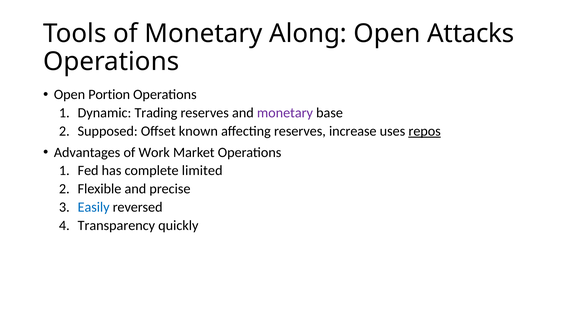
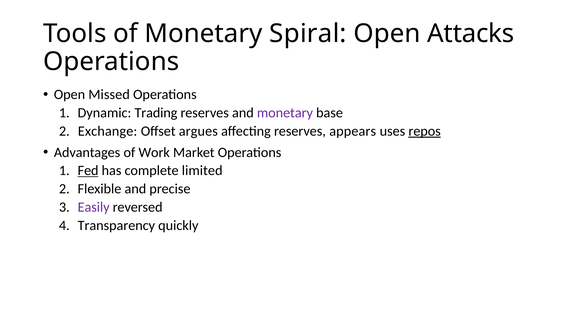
Along: Along -> Spiral
Portion: Portion -> Missed
Supposed: Supposed -> Exchange
known: known -> argues
increase: increase -> appears
Fed underline: none -> present
Easily colour: blue -> purple
